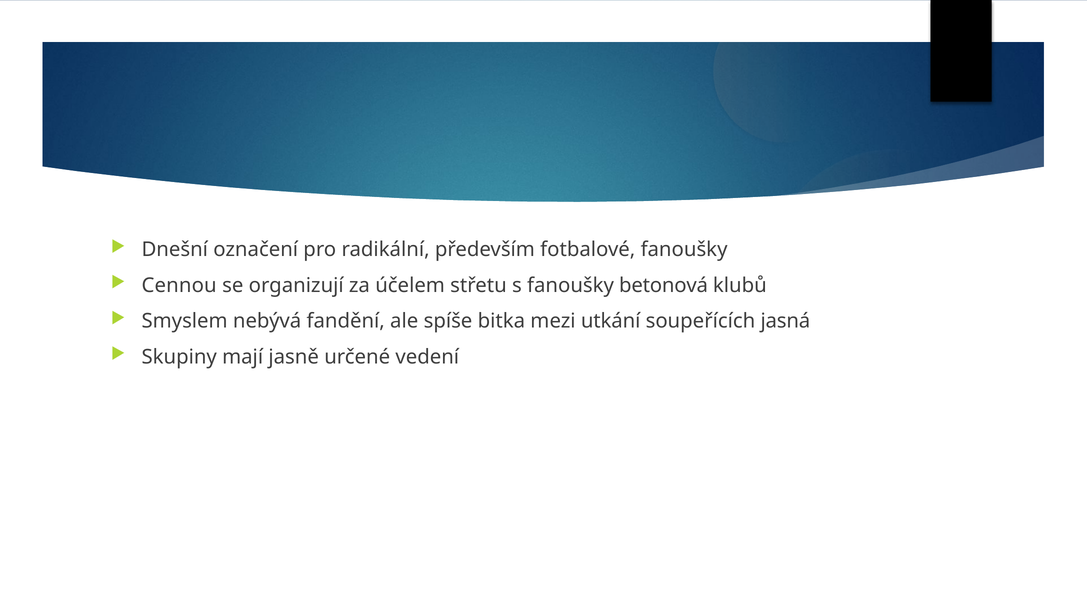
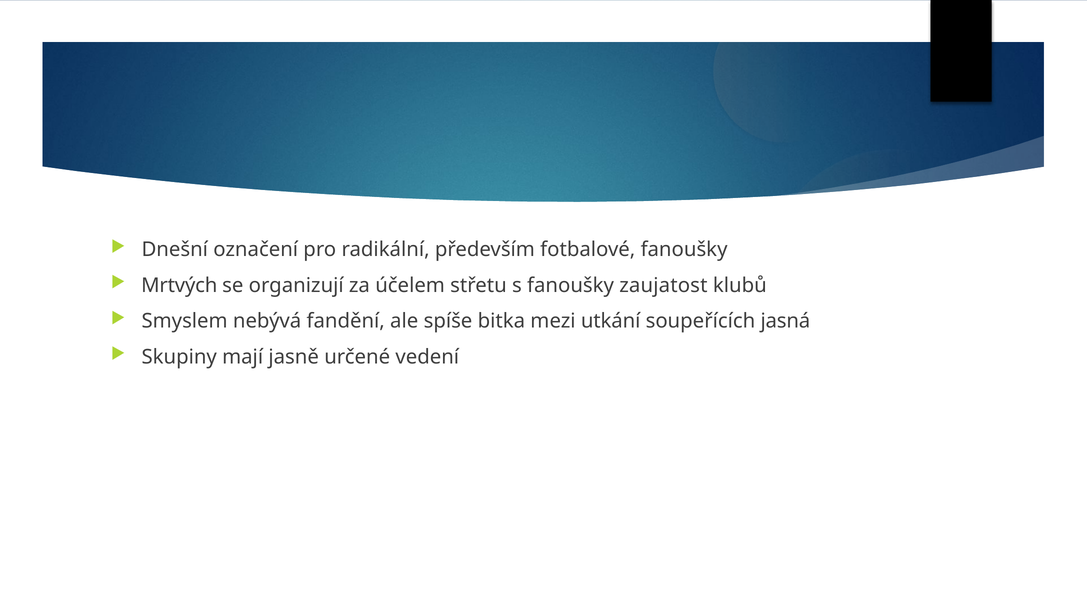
Cennou: Cennou -> Mrtvých
betonová: betonová -> zaujatost
